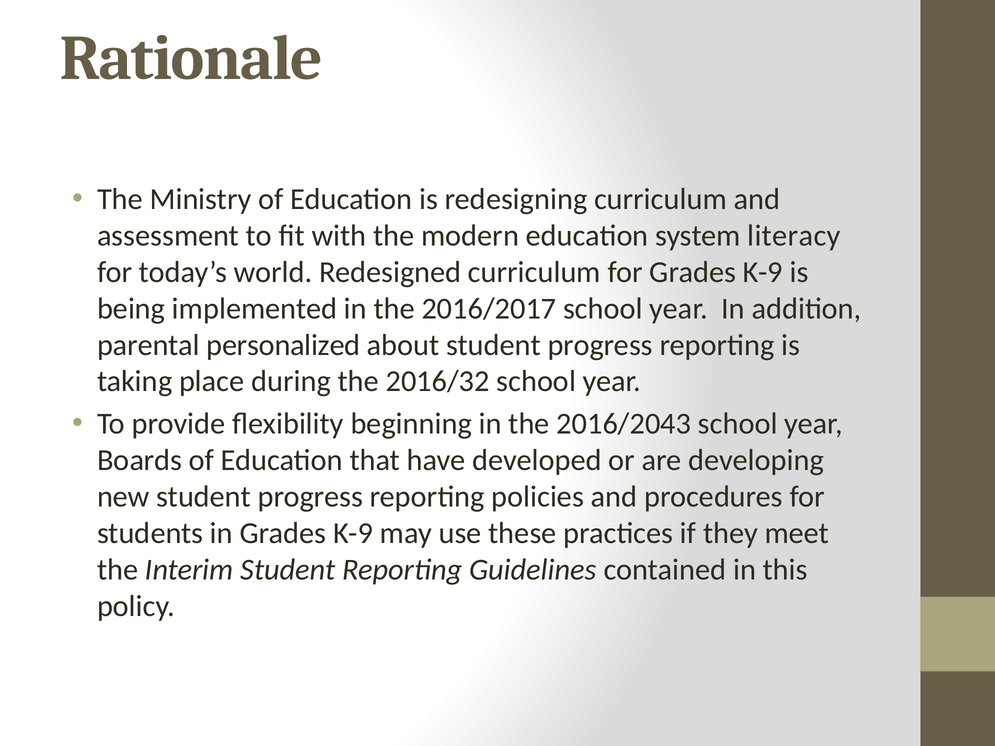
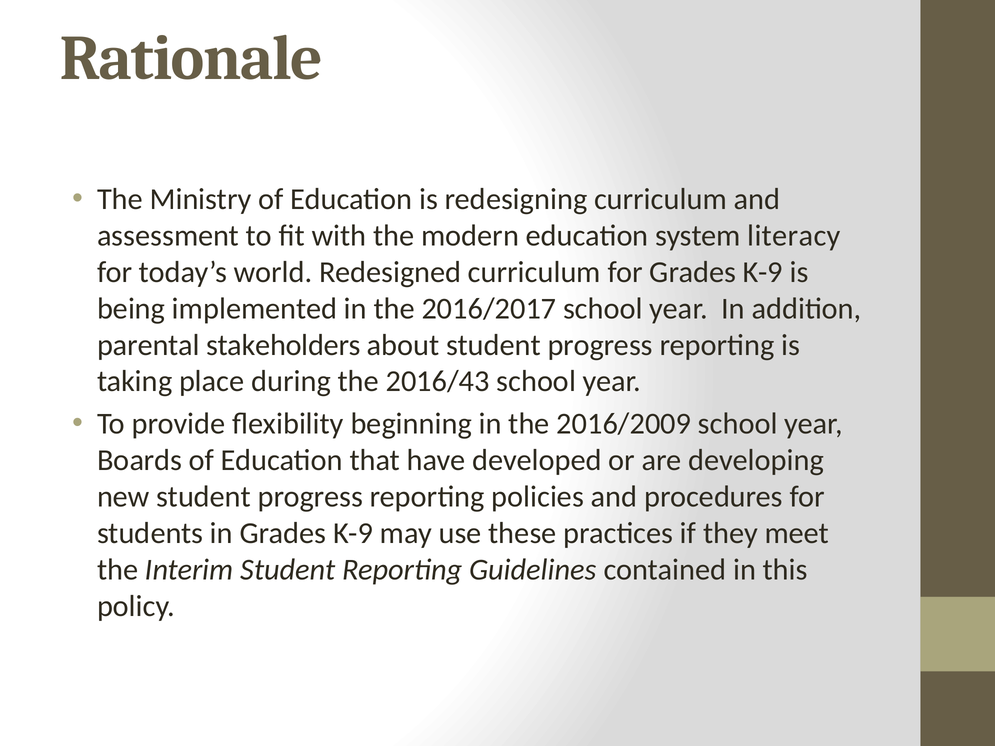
personalized: personalized -> stakeholders
2016/32: 2016/32 -> 2016/43
2016/2043: 2016/2043 -> 2016/2009
